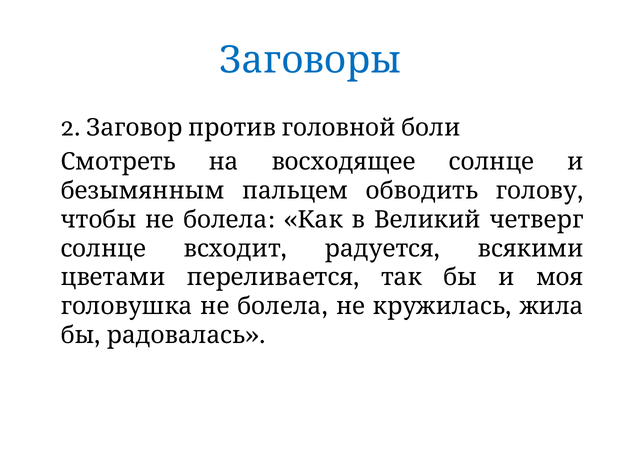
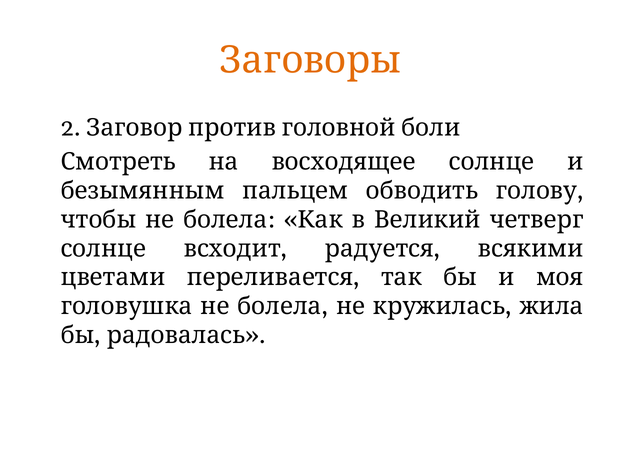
Заговоры colour: blue -> orange
